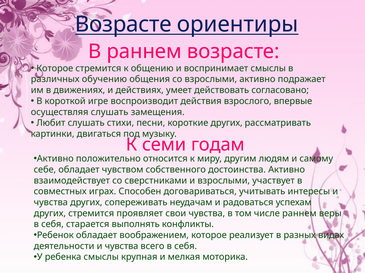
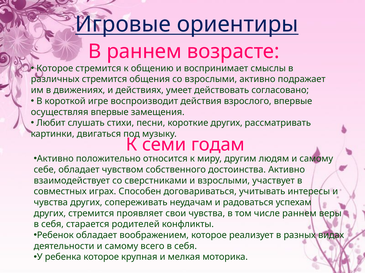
Возрасте at (123, 24): Возрасте -> Игровые
различных обучению: обучению -> стремится
осуществляя слушать: слушать -> впервые
выполнять: выполнять -> родителей
деятельности и чувства: чувства -> самому
ребенка смыслы: смыслы -> которое
